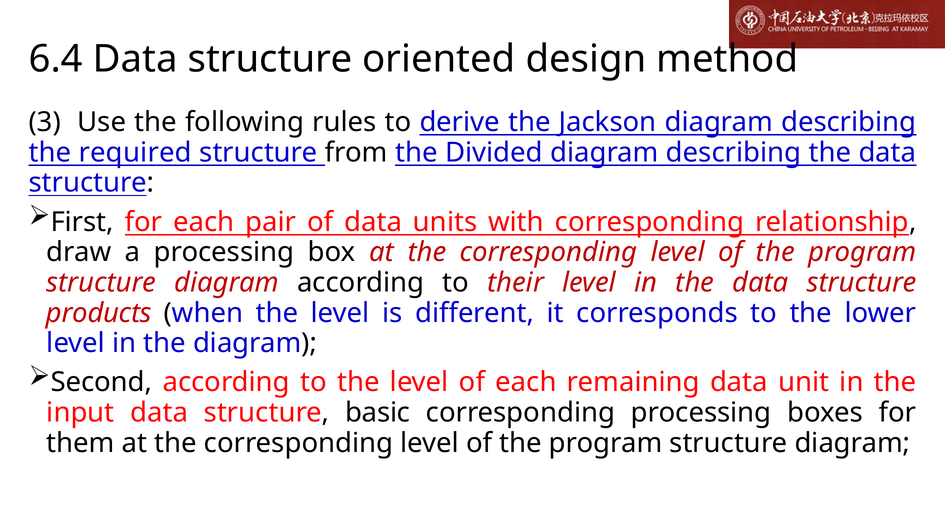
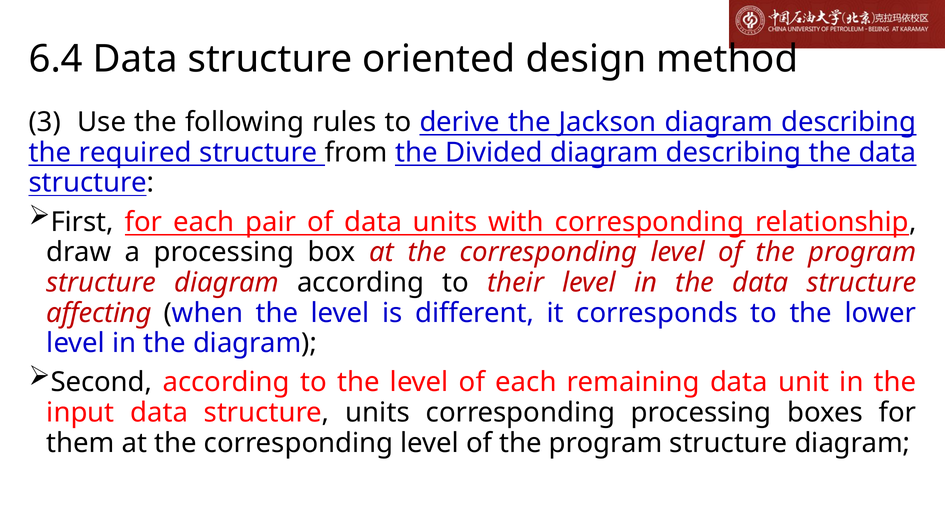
products: products -> affecting
structure basic: basic -> units
